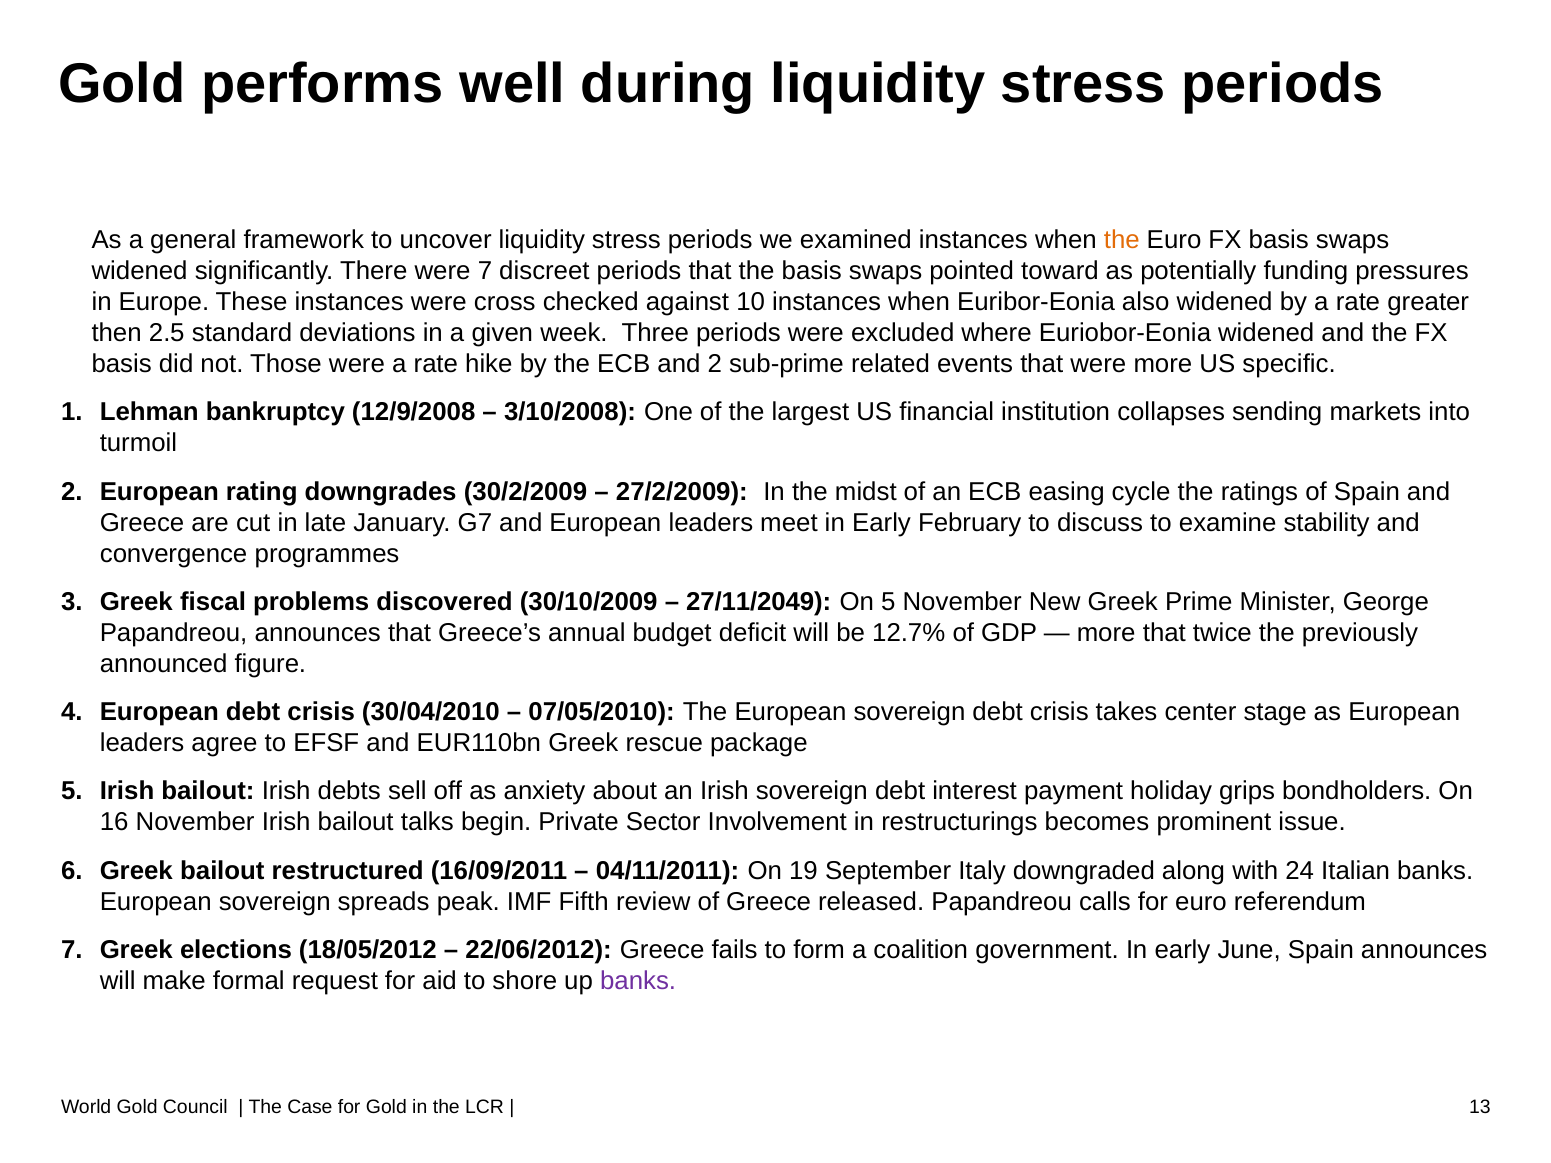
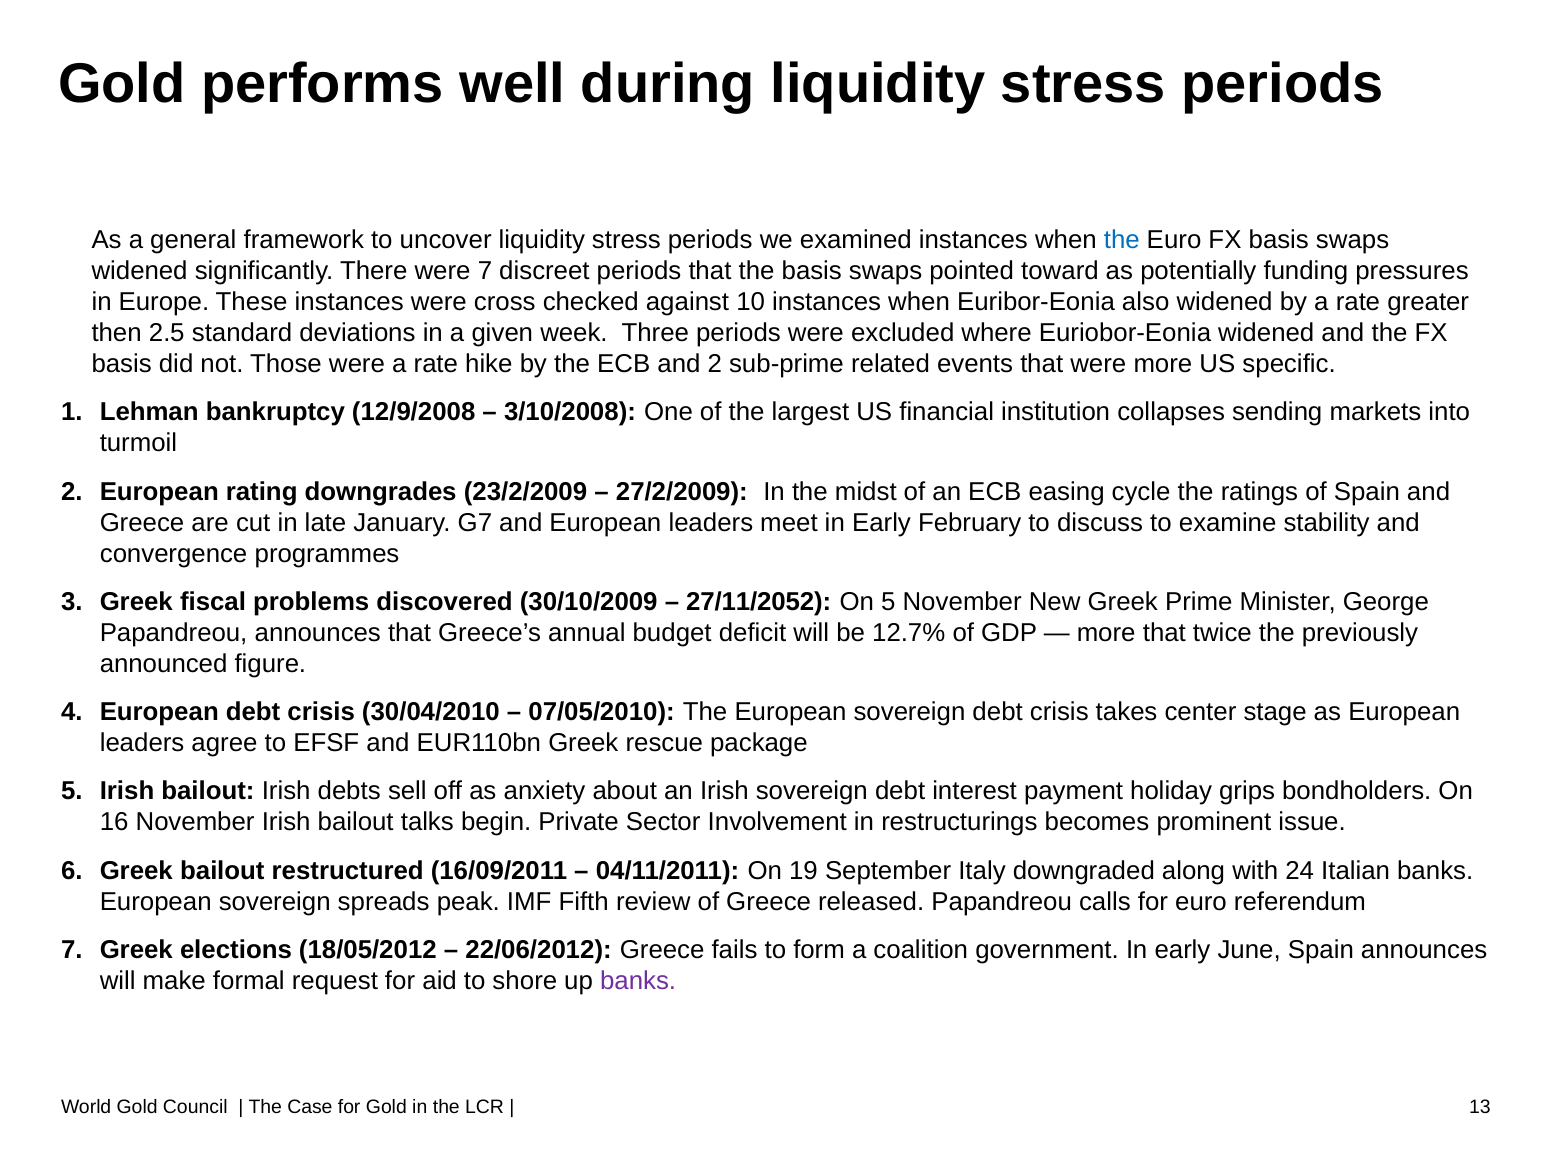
the at (1122, 240) colour: orange -> blue
30/2/2009: 30/2/2009 -> 23/2/2009
27/11/2049: 27/11/2049 -> 27/11/2052
